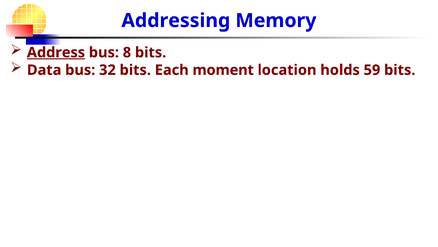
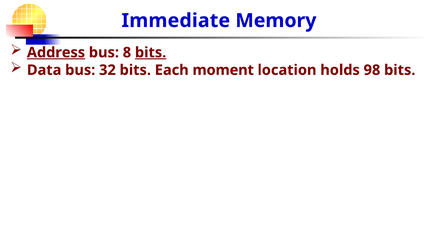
Addressing: Addressing -> Immediate
bits at (151, 52) underline: none -> present
59: 59 -> 98
